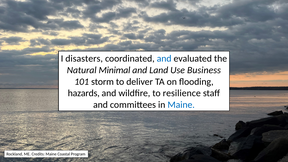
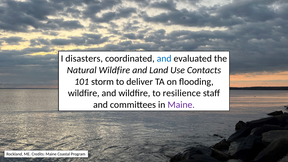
Natural Minimal: Minimal -> Wildfire
Business: Business -> Contacts
hazards at (84, 93): hazards -> wildfire
Maine at (181, 105) colour: blue -> purple
